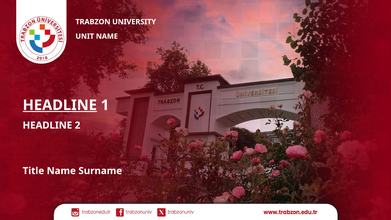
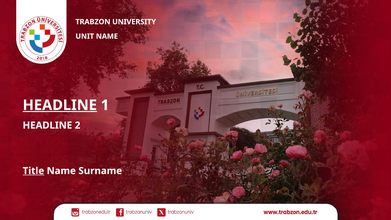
Title underline: none -> present
